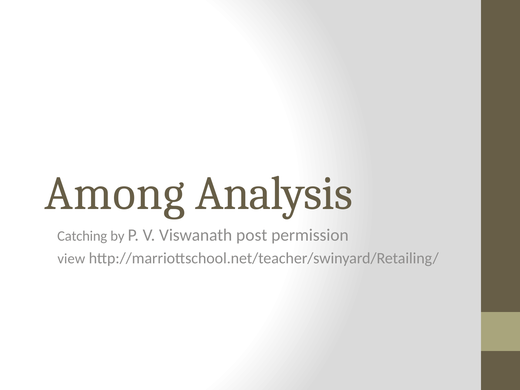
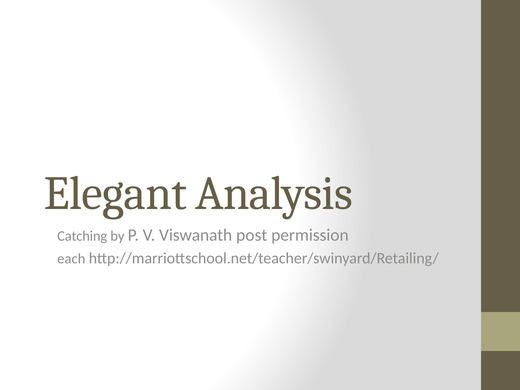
Among: Among -> Elegant
view: view -> each
